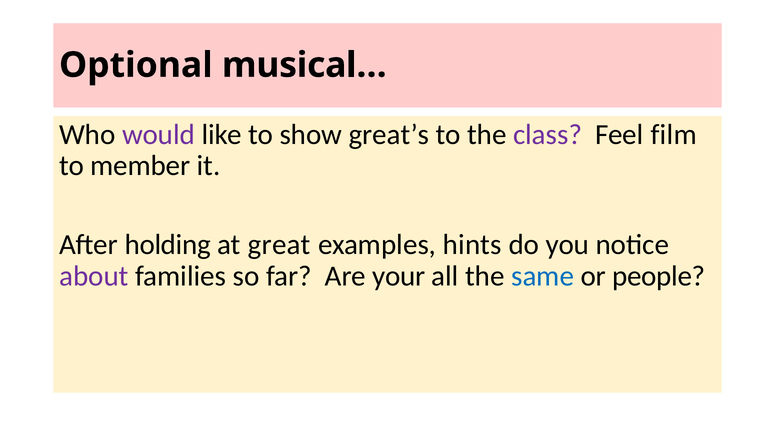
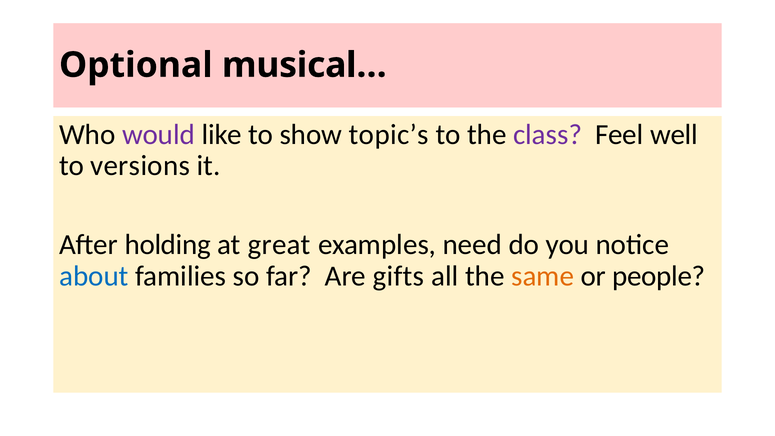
great’s: great’s -> topic’s
film: film -> well
member: member -> versions
hints: hints -> need
about colour: purple -> blue
your: your -> gifts
same colour: blue -> orange
